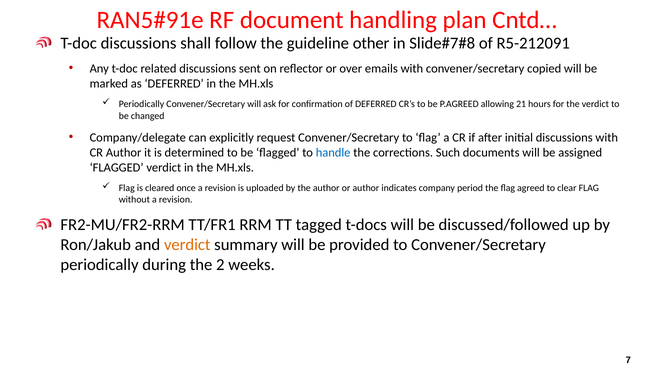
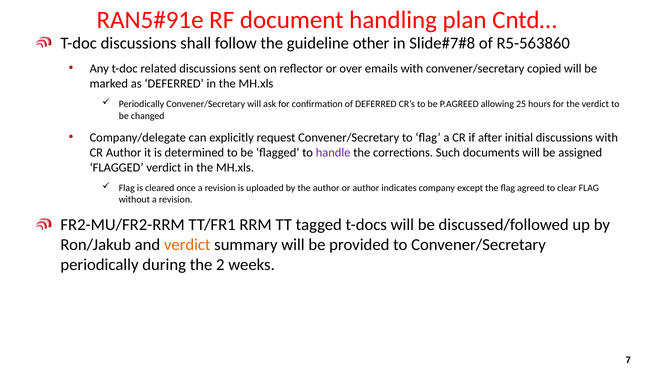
R5-212091: R5-212091 -> R5-563860
21: 21 -> 25
handle colour: blue -> purple
period: period -> except
